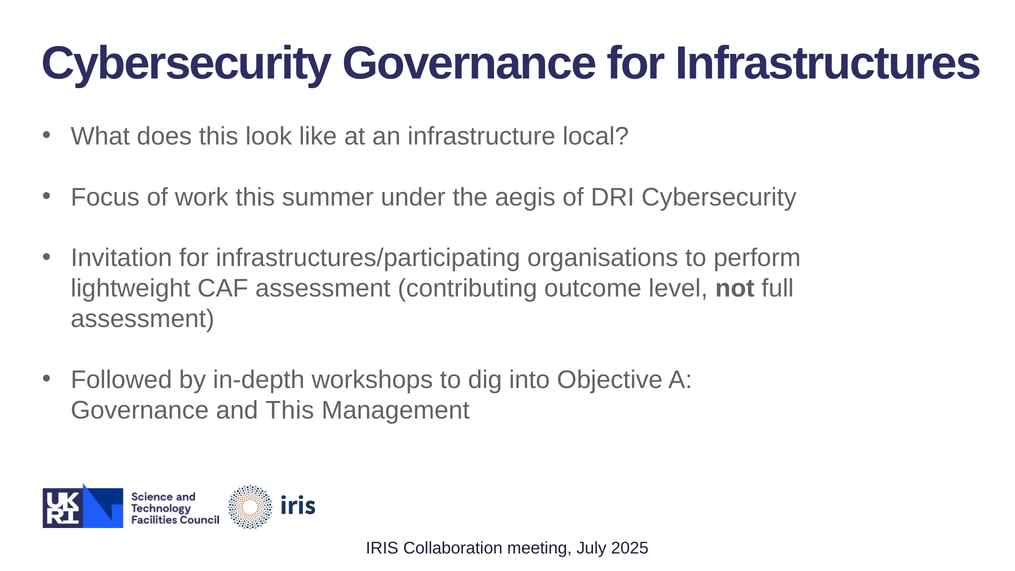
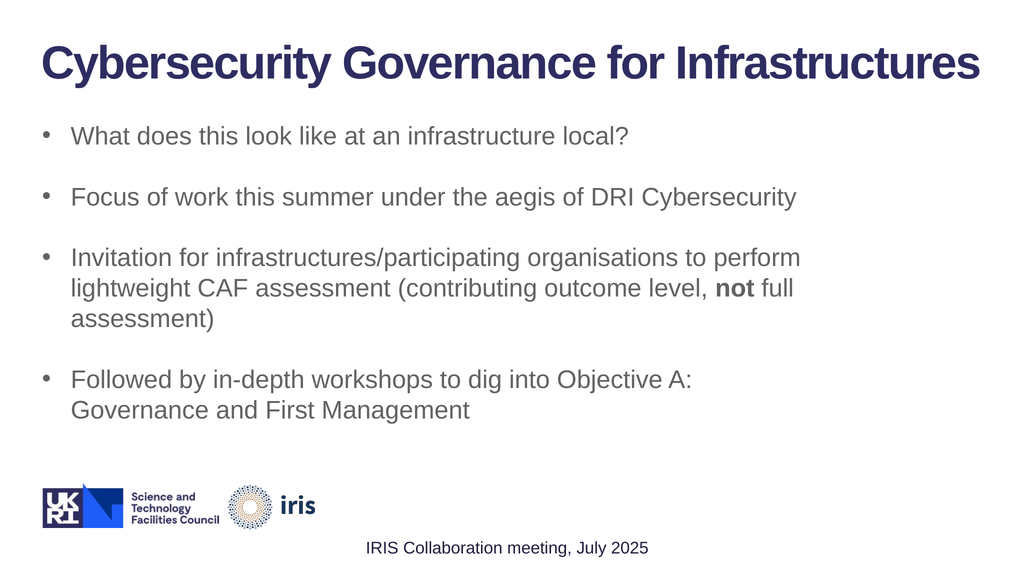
and This: This -> First
